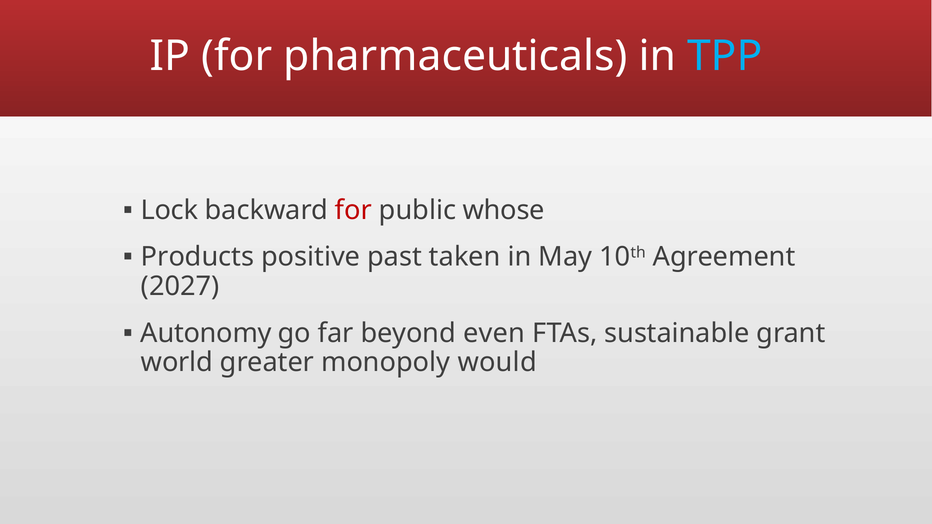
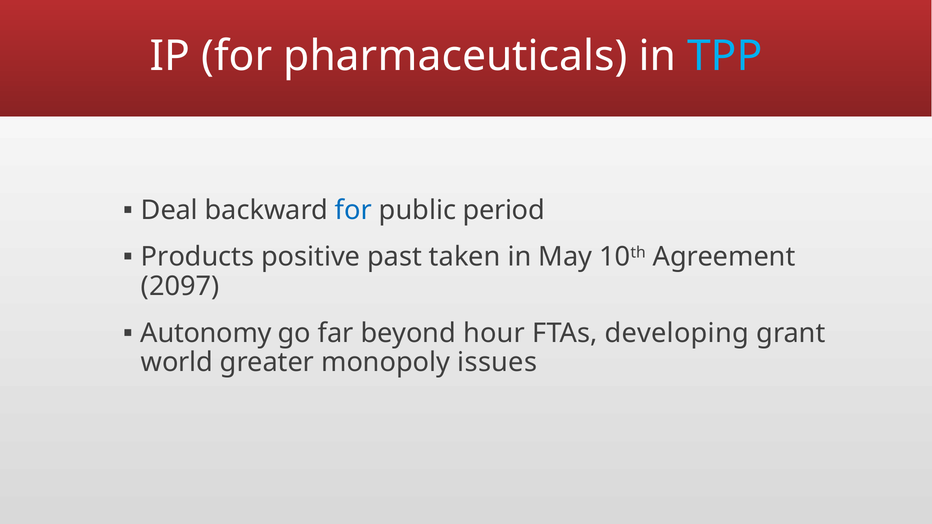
Lock: Lock -> Deal
for at (353, 210) colour: red -> blue
whose: whose -> period
2027: 2027 -> 2097
even: even -> hour
sustainable: sustainable -> developing
would: would -> issues
